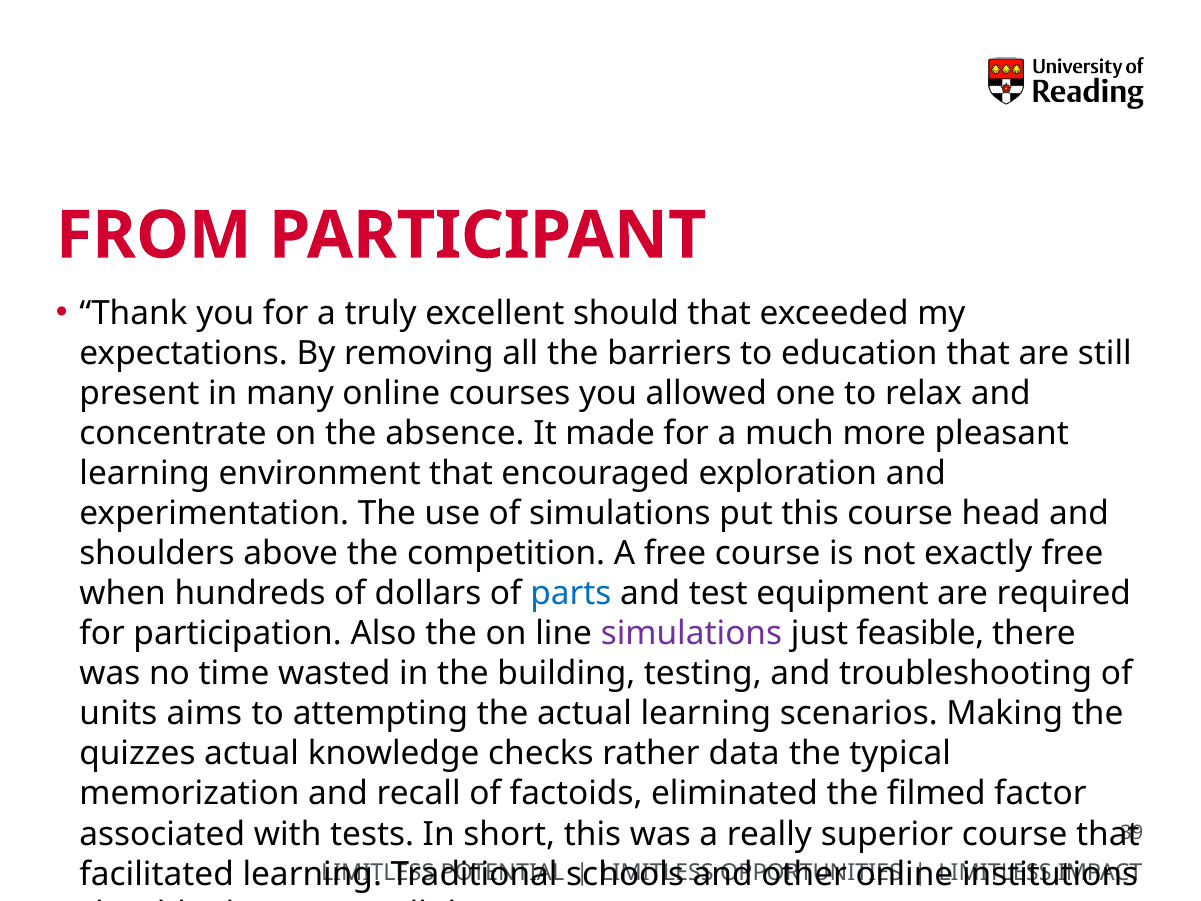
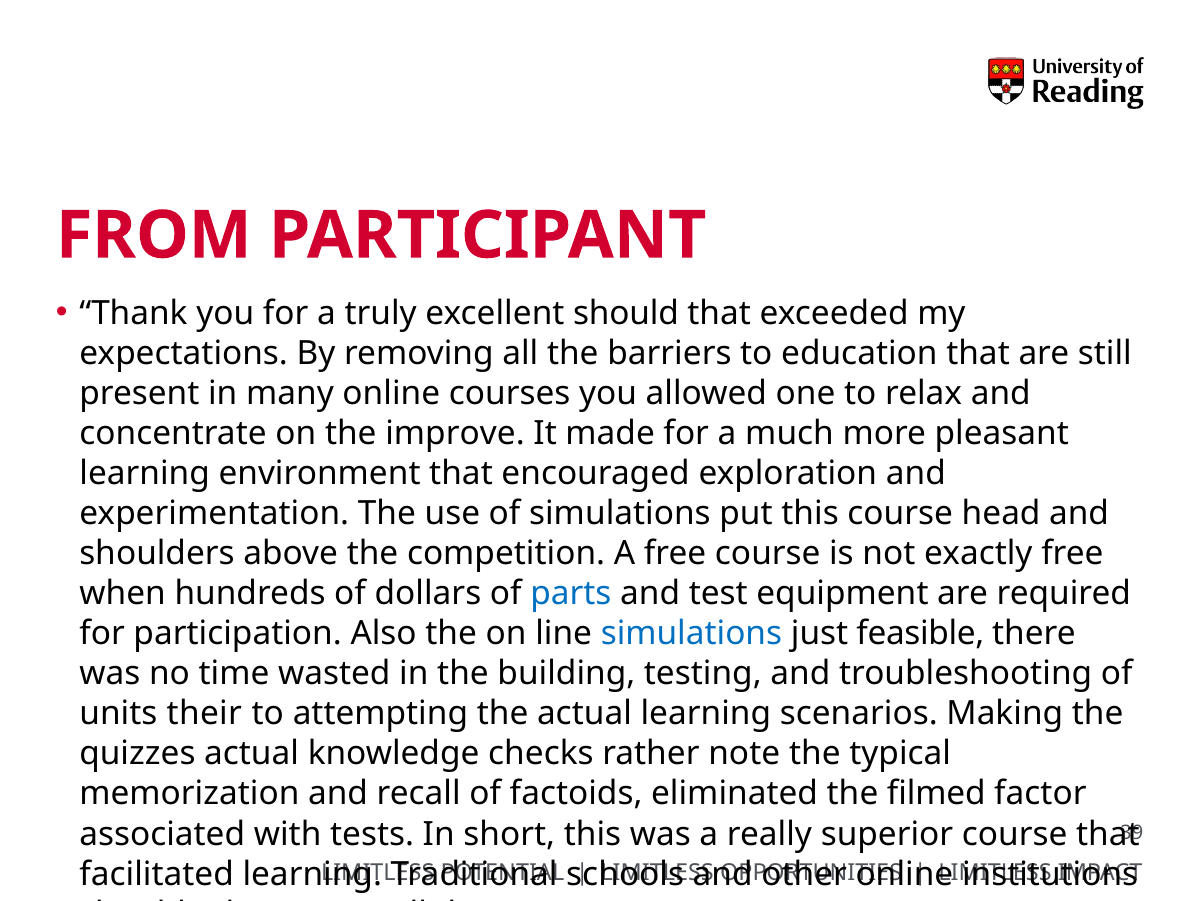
absence: absence -> improve
simulations at (691, 634) colour: purple -> blue
aims: aims -> their
rather data: data -> note
